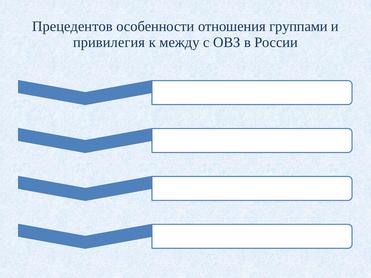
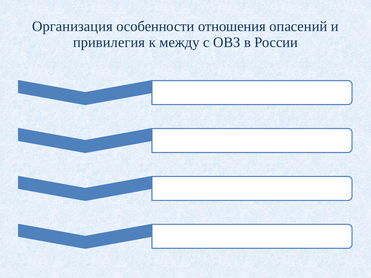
Прецедентов: Прецедентов -> Организация
группами: группами -> опасений
